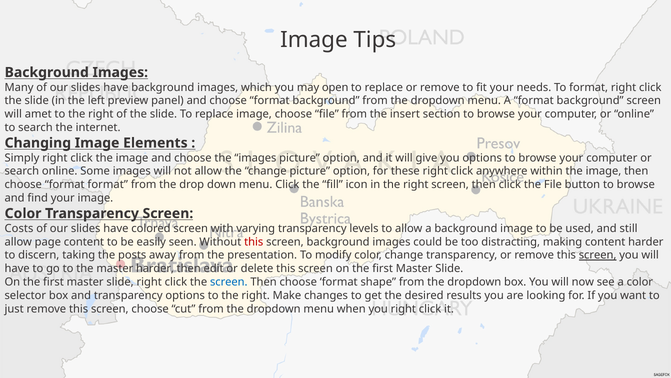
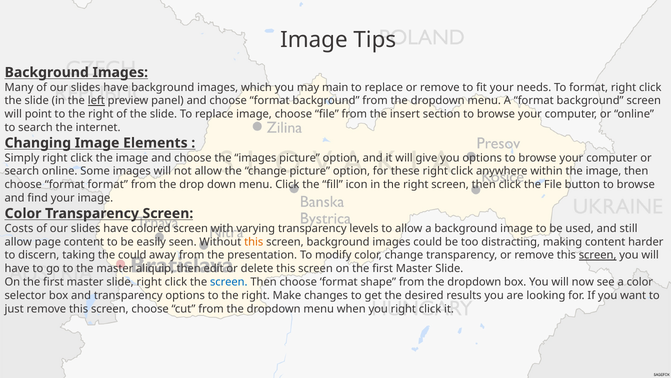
open: open -> main
left underline: none -> present
amet: amet -> point
this at (254, 241) colour: red -> orange
the posts: posts -> could
master harder: harder -> aliquip
